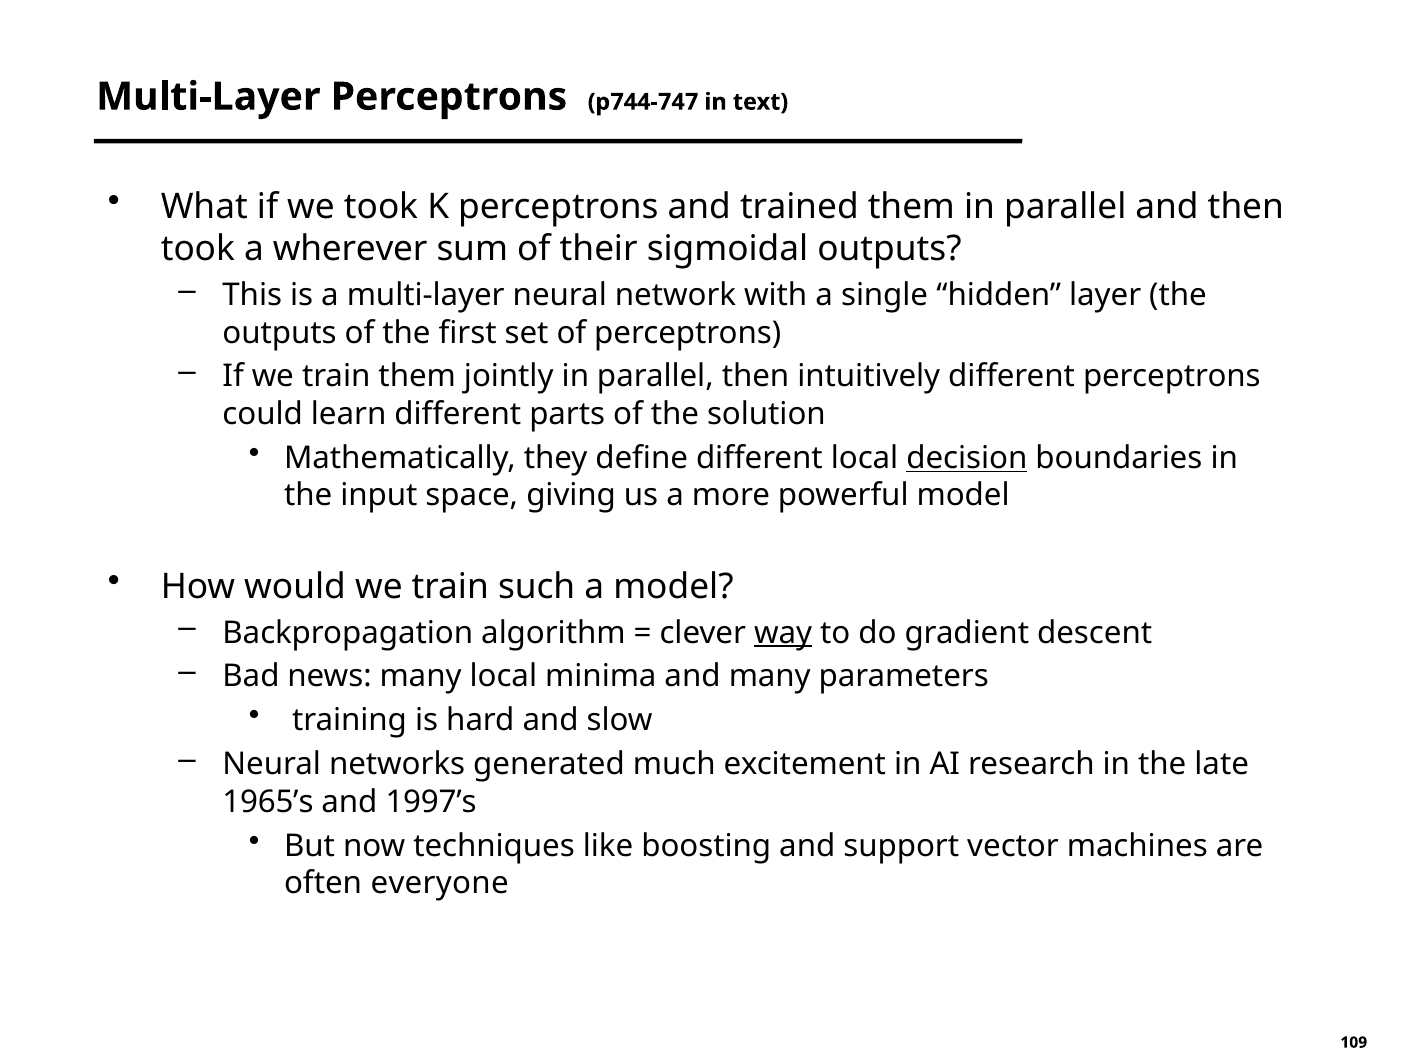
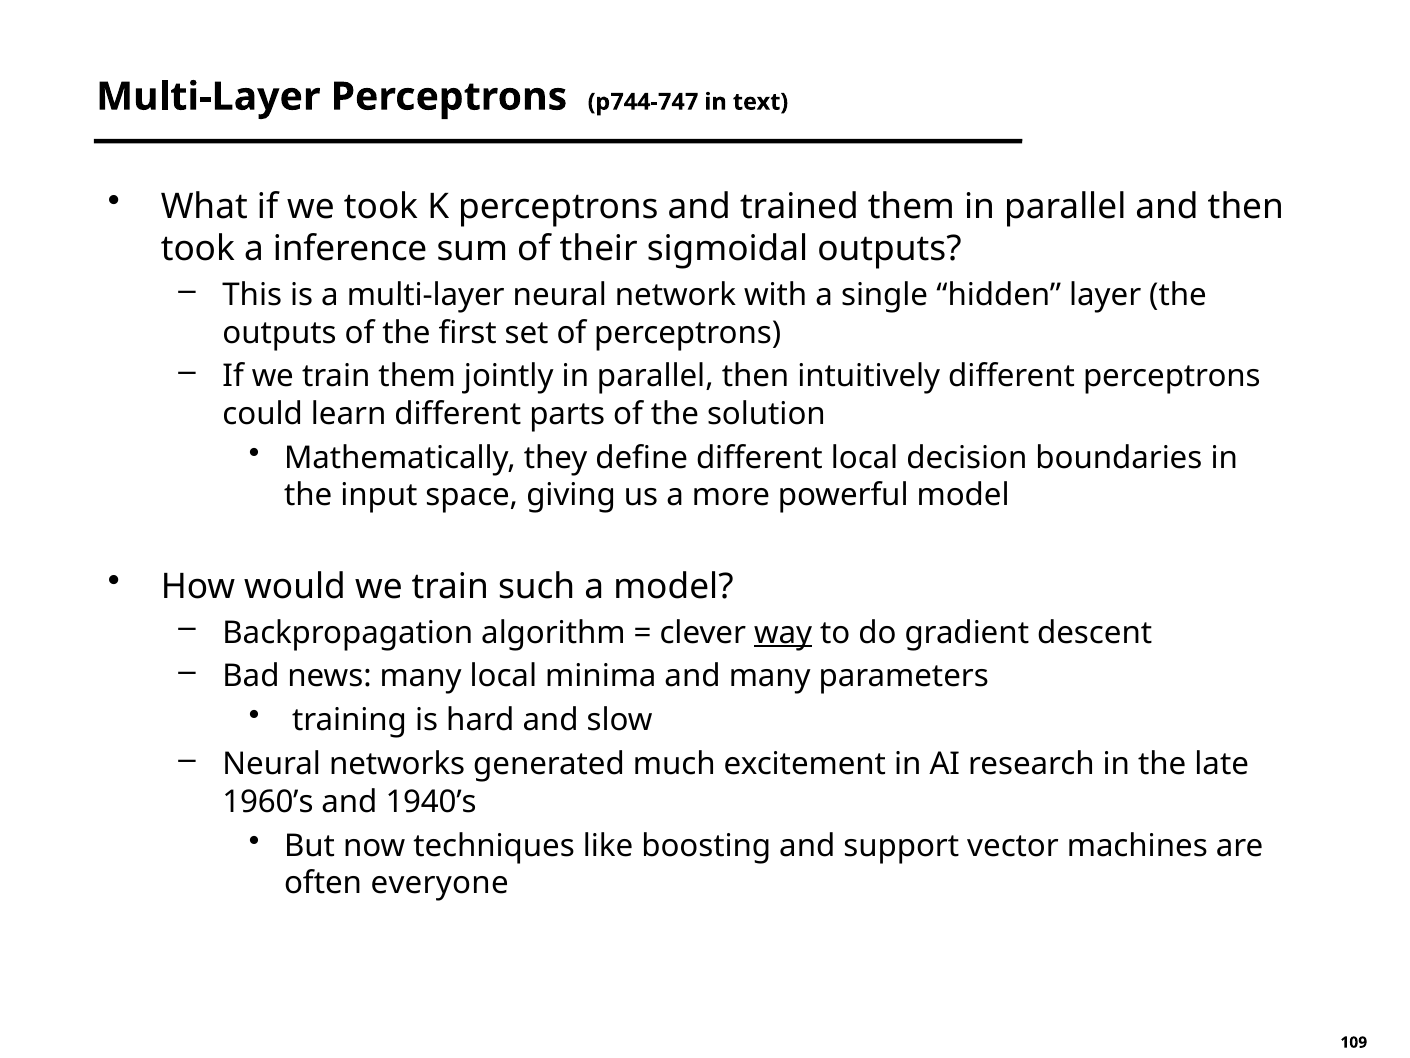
wherever: wherever -> inference
decision underline: present -> none
1965’s: 1965’s -> 1960’s
1997’s: 1997’s -> 1940’s
